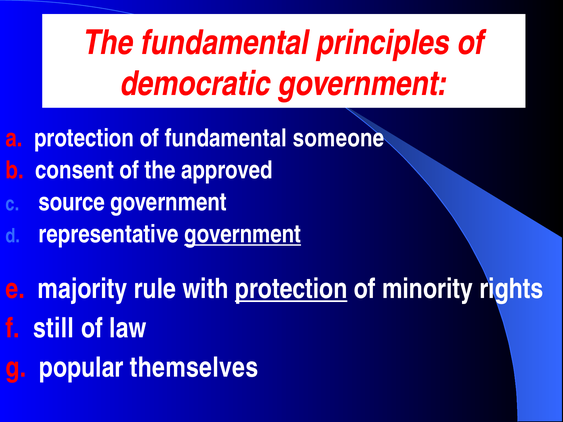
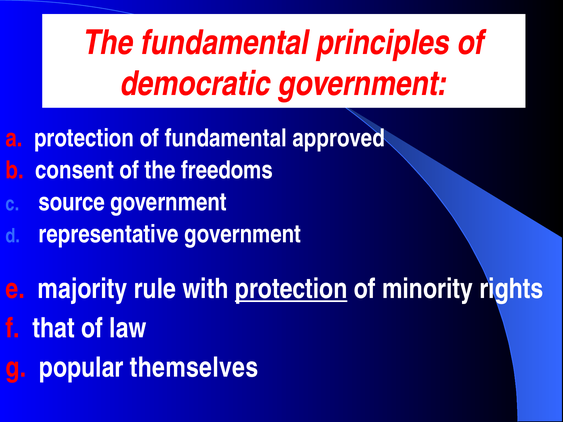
someone: someone -> approved
approved: approved -> freedoms
government at (243, 234) underline: present -> none
still: still -> that
